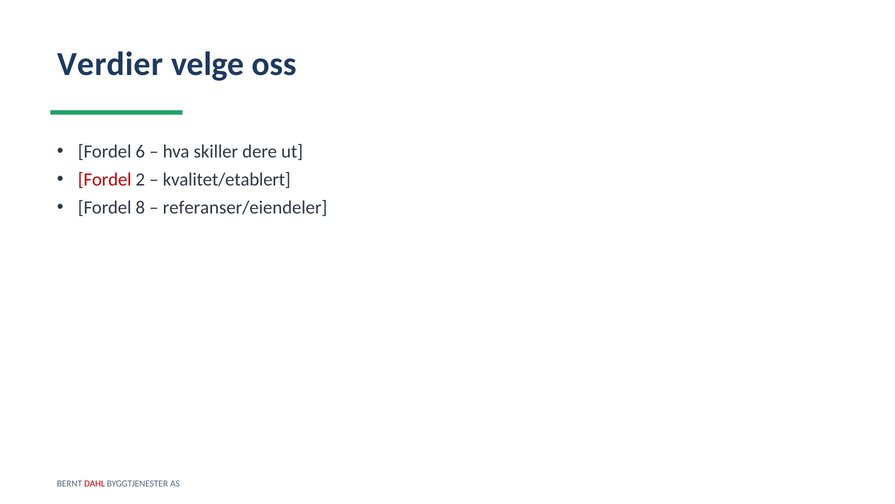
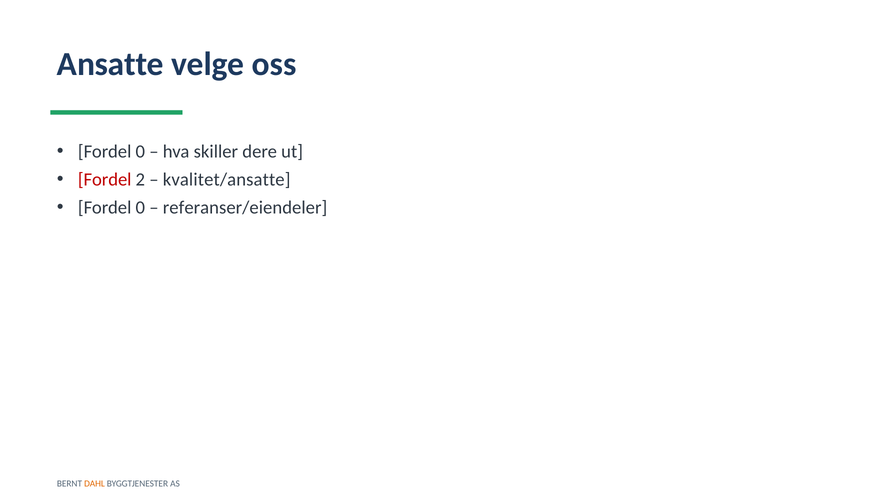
Verdier: Verdier -> Ansatte
6 at (140, 152): 6 -> 0
kvalitet/etablert: kvalitet/etablert -> kvalitet/ansatte
8 at (140, 208): 8 -> 0
DAHL colour: red -> orange
